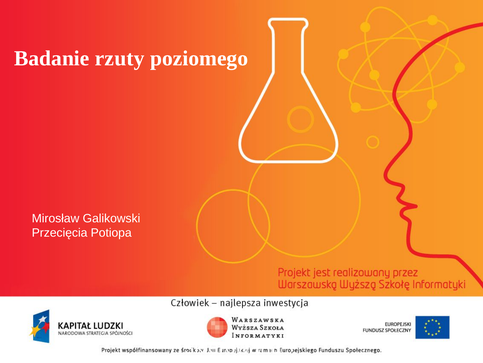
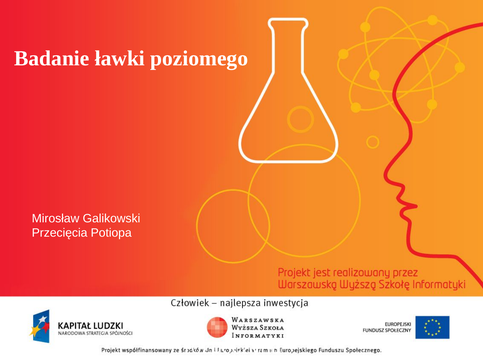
rzuty: rzuty -> ławki
skierowana: skierowana -> rozpoczyna
